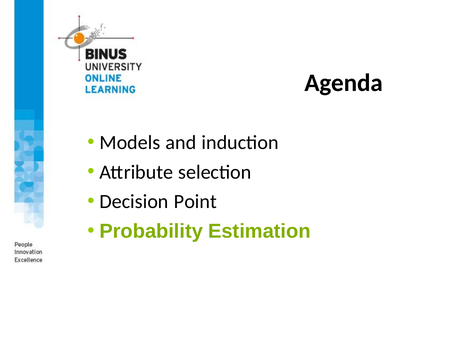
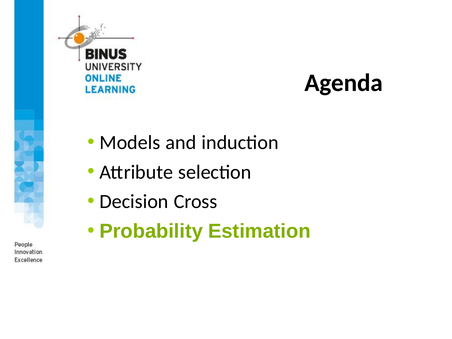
Point: Point -> Cross
